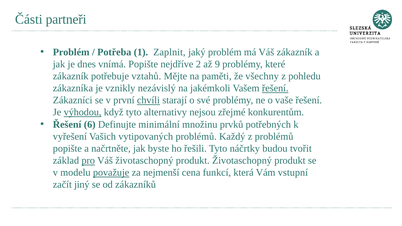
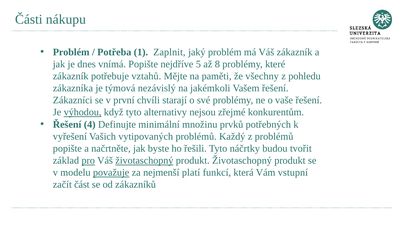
partneři: partneři -> nákupu
2: 2 -> 5
9: 9 -> 8
vznikly: vznikly -> týmová
řešení at (275, 88) underline: present -> none
chvíli underline: present -> none
6: 6 -> 4
životaschopný at (144, 161) underline: none -> present
cena: cena -> platí
jiný: jiný -> část
